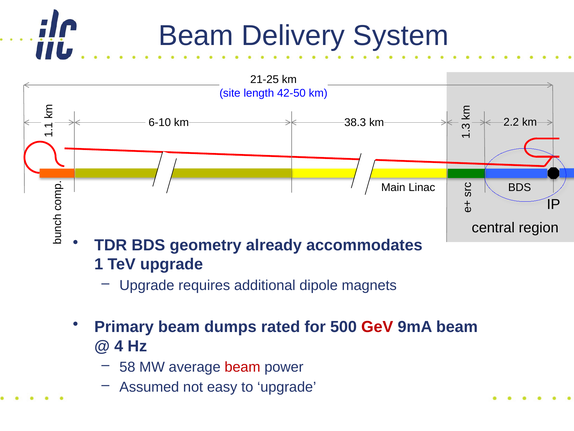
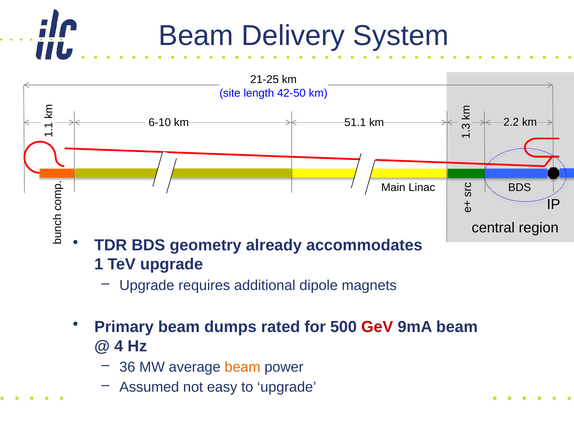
38.3: 38.3 -> 51.1
58: 58 -> 36
beam at (242, 367) colour: red -> orange
